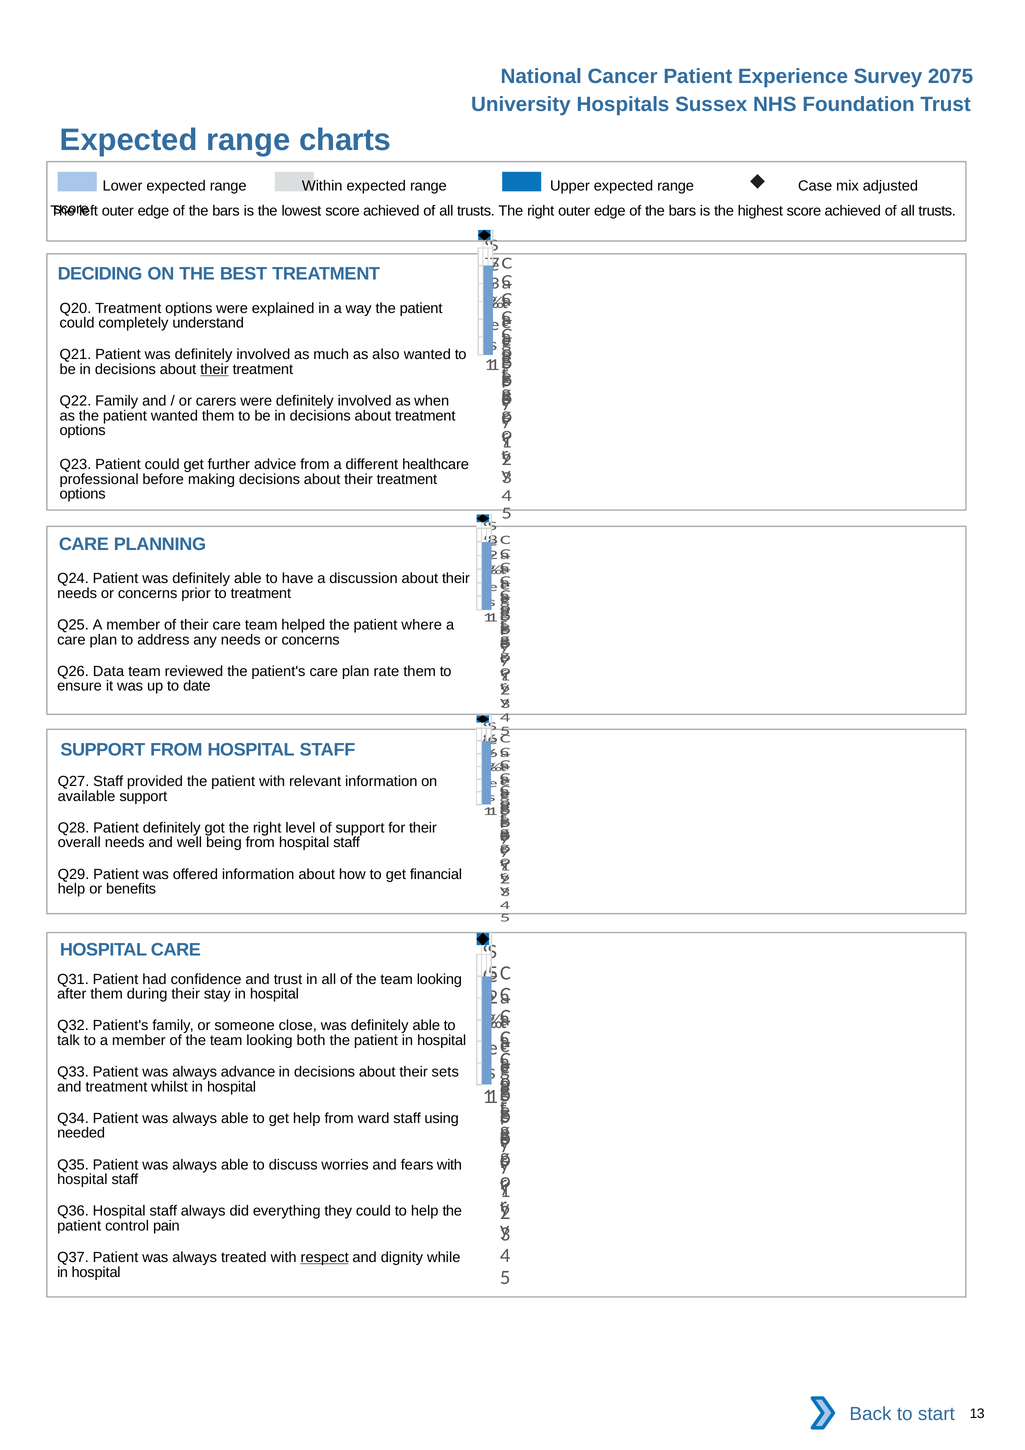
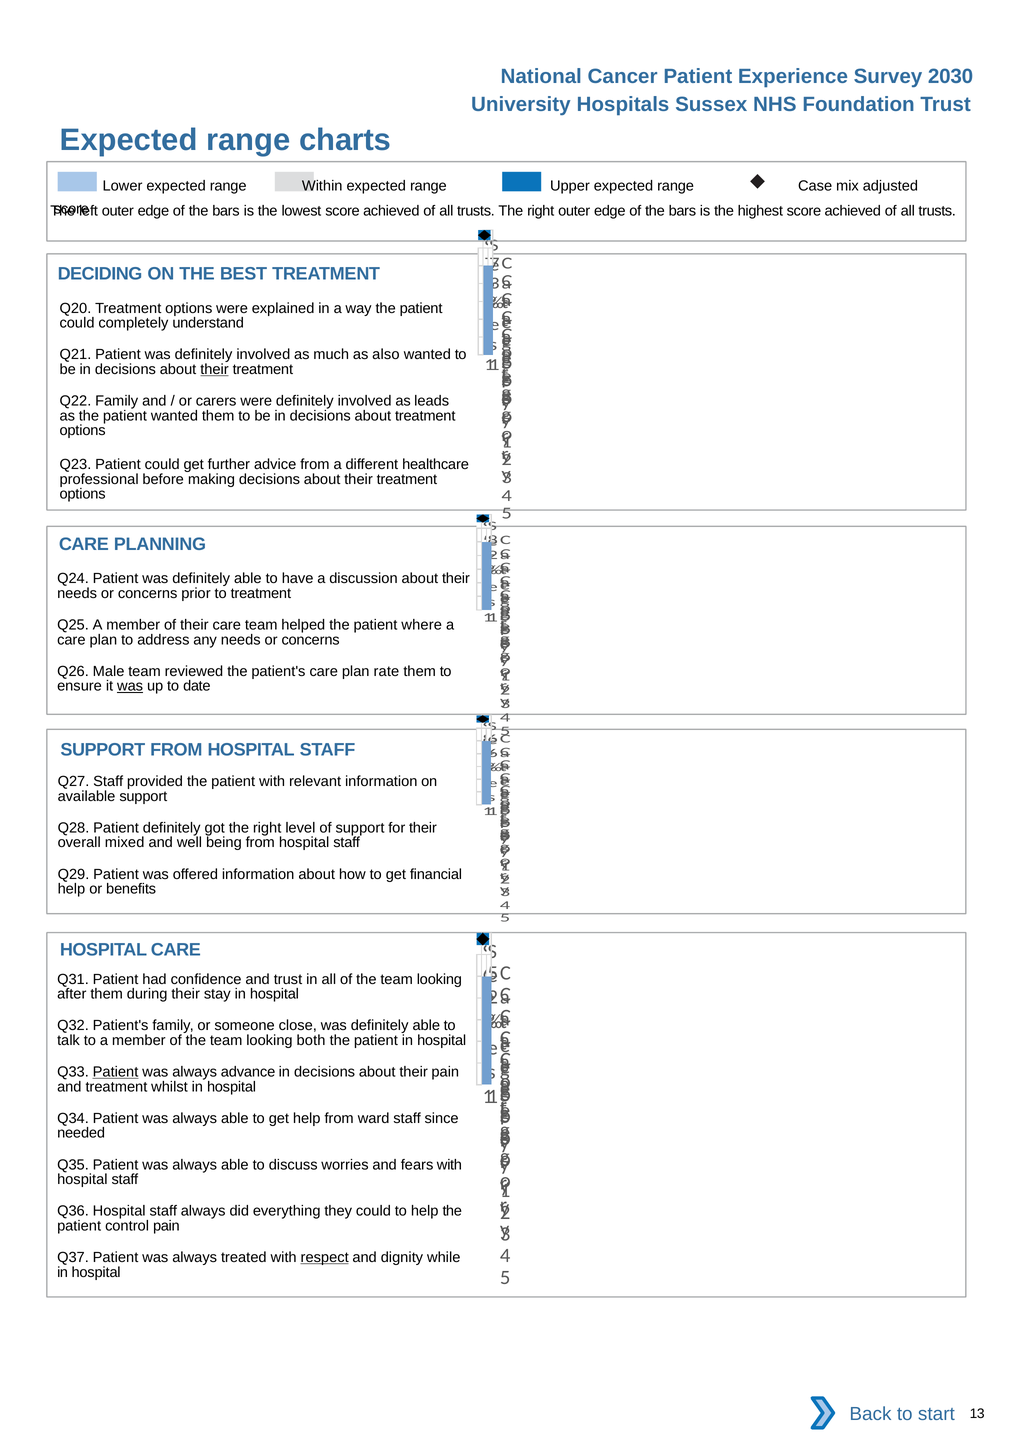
2075: 2075 -> 2030
when: when -> leads
Data: Data -> Male
was at (130, 686) underline: none -> present
overall needs: needs -> mixed
Patient at (116, 1072) underline: none -> present
their sets: sets -> pain
using: using -> since
